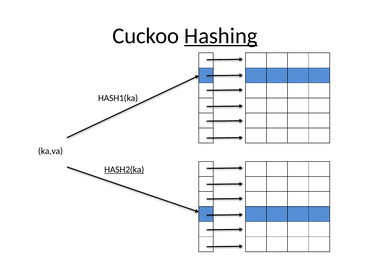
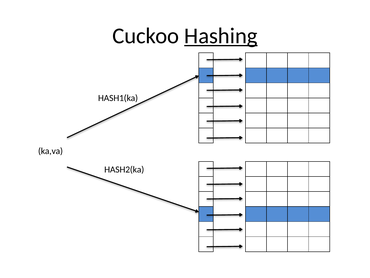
HASH2(ka underline: present -> none
